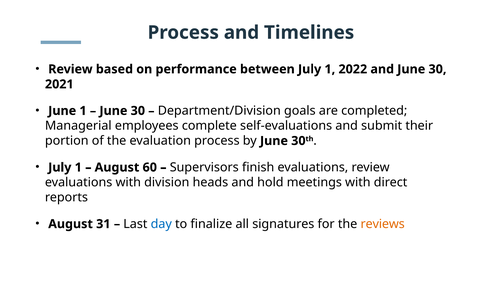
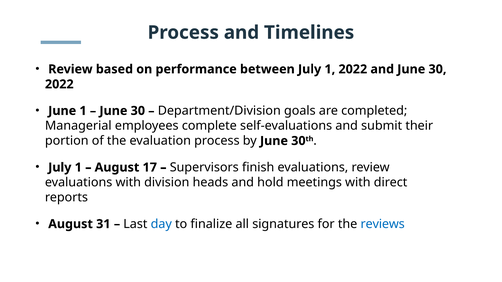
2021 at (59, 84): 2021 -> 2022
60: 60 -> 17
reviews colour: orange -> blue
